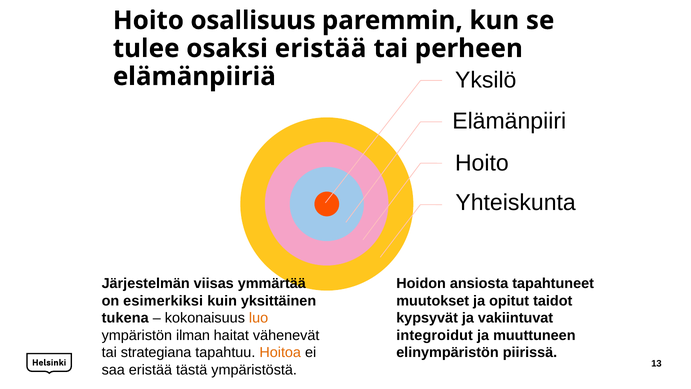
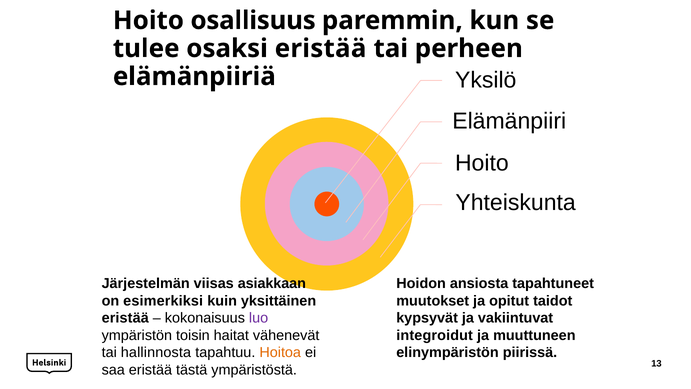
ymmärtää: ymmärtää -> asiakkaan
tukena at (125, 318): tukena -> eristää
luo colour: orange -> purple
ilman: ilman -> toisin
strategiana: strategiana -> hallinnosta
